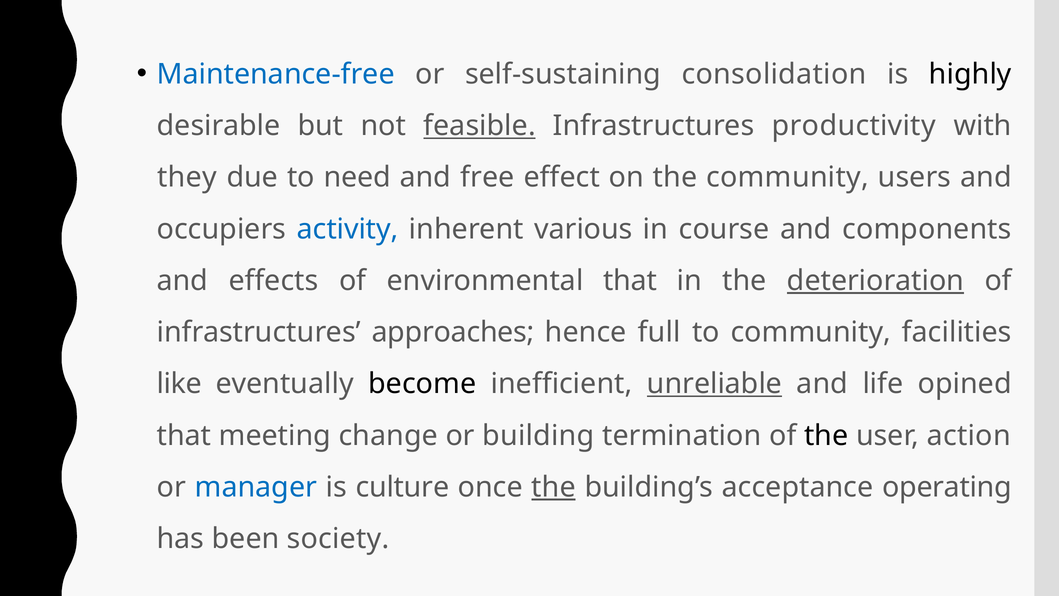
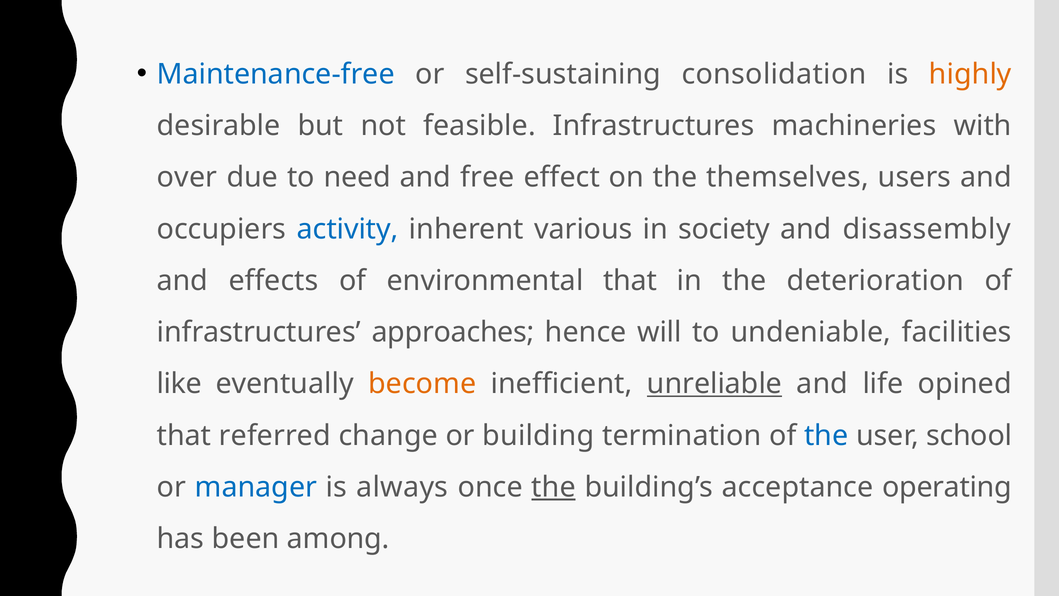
highly colour: black -> orange
feasible underline: present -> none
productivity: productivity -> machineries
they: they -> over
the community: community -> themselves
course: course -> society
components: components -> disassembly
deterioration underline: present -> none
full: full -> will
to community: community -> undeniable
become colour: black -> orange
meeting: meeting -> referred
the at (826, 435) colour: black -> blue
action: action -> school
culture: culture -> always
society: society -> among
